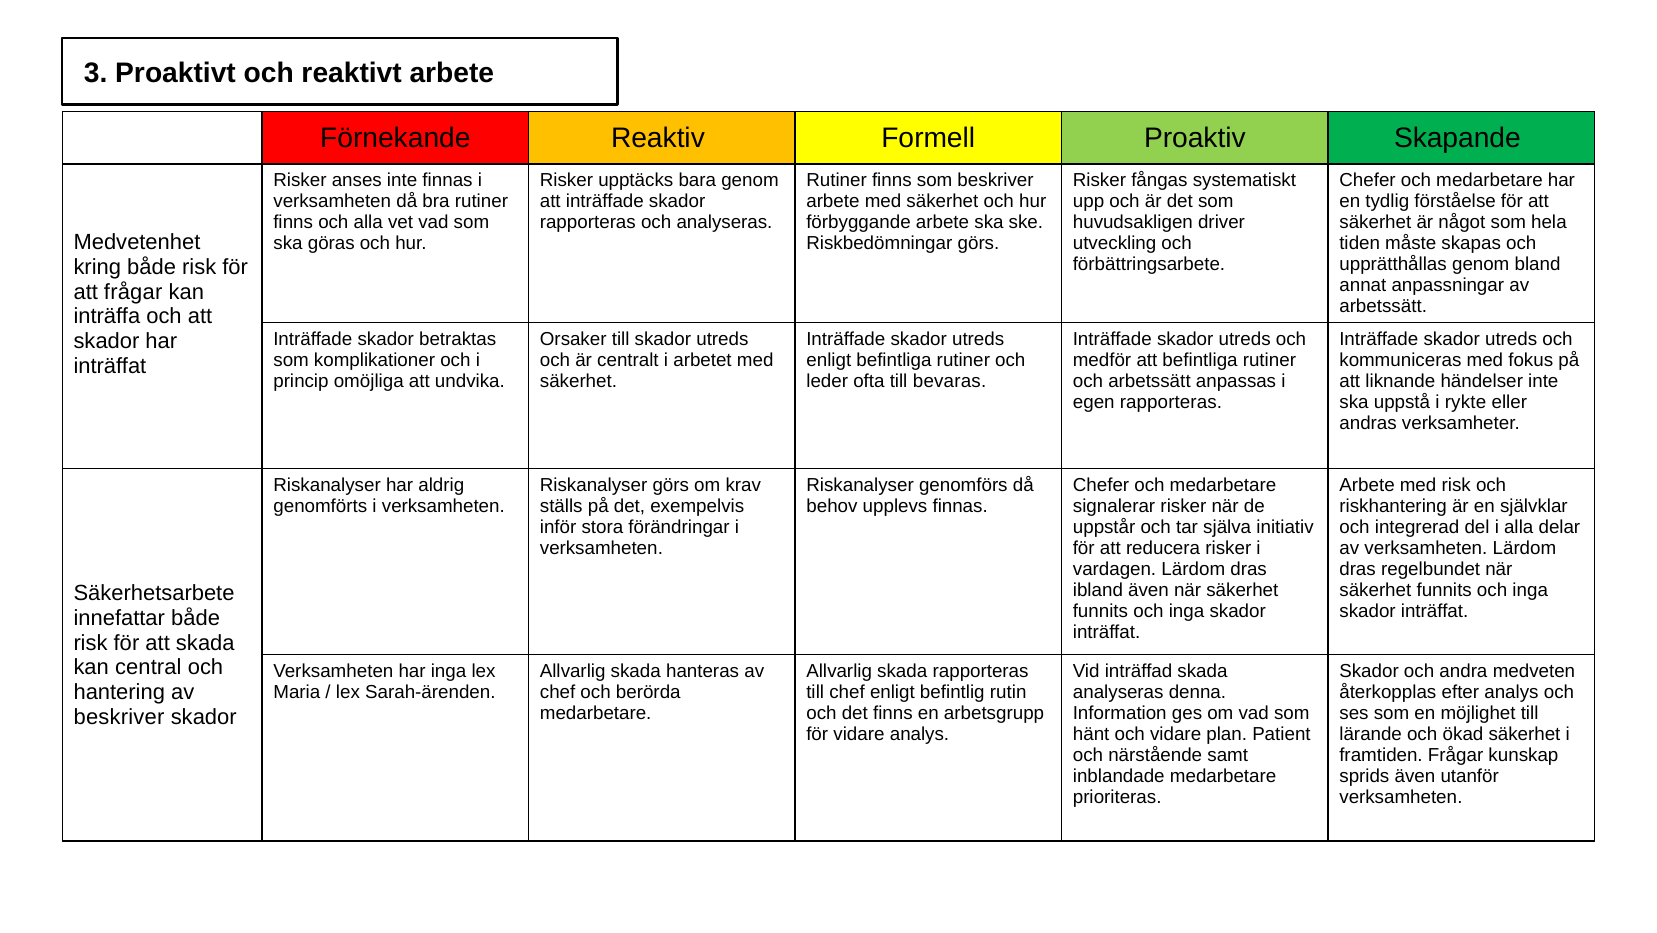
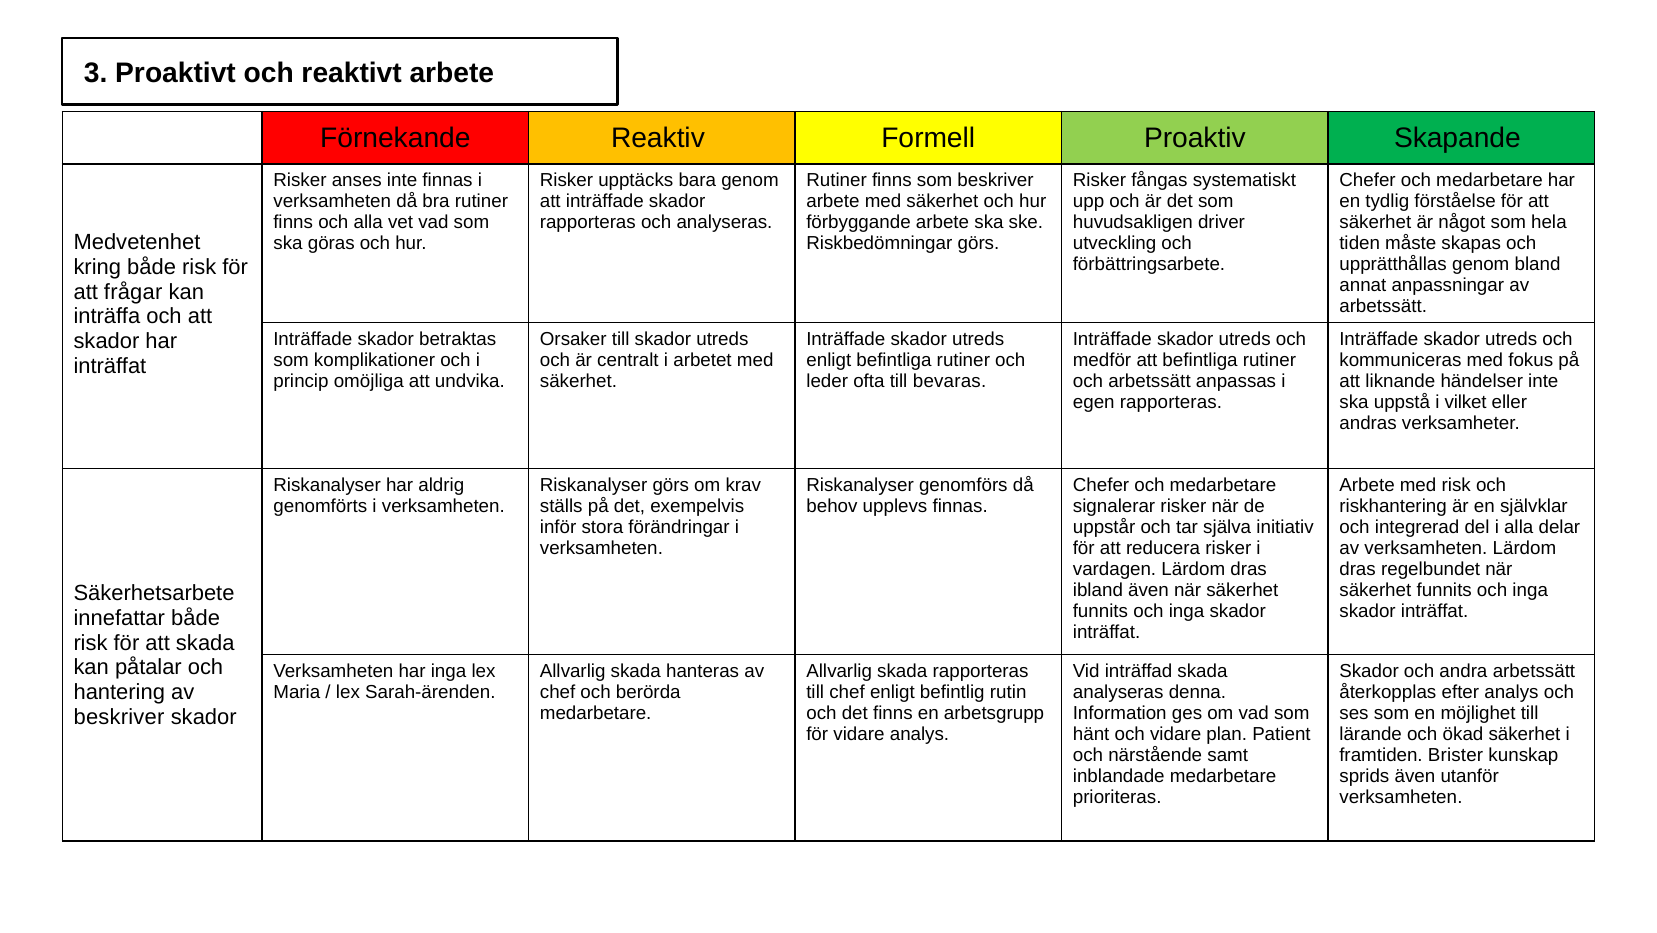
rykte: rykte -> vilket
central: central -> påtalar
andra medveten: medveten -> arbetssätt
framtiden Frågar: Frågar -> Brister
